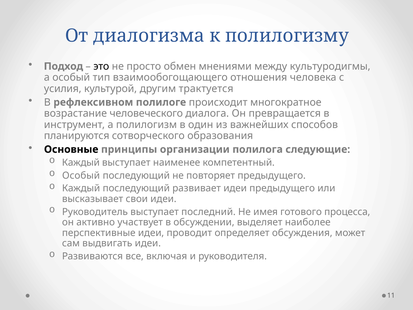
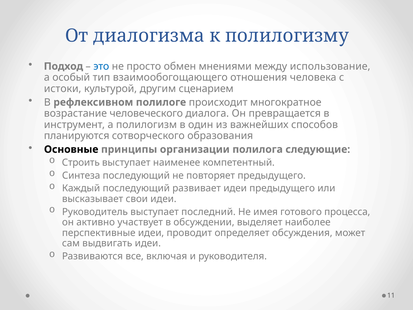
это colour: black -> blue
культуродигмы: культуродигмы -> использование
усилия: усилия -> истоки
трактуется: трактуется -> сценарием
Каждый at (81, 162): Каждый -> Строить
Особый at (81, 175): Особый -> Синтеза
